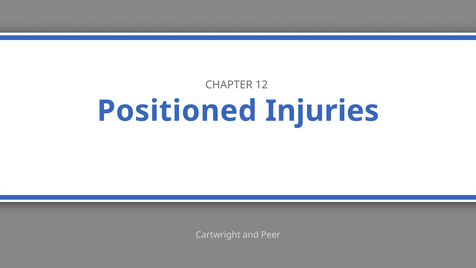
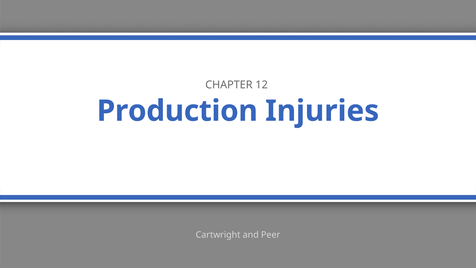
Positioned: Positioned -> Production
